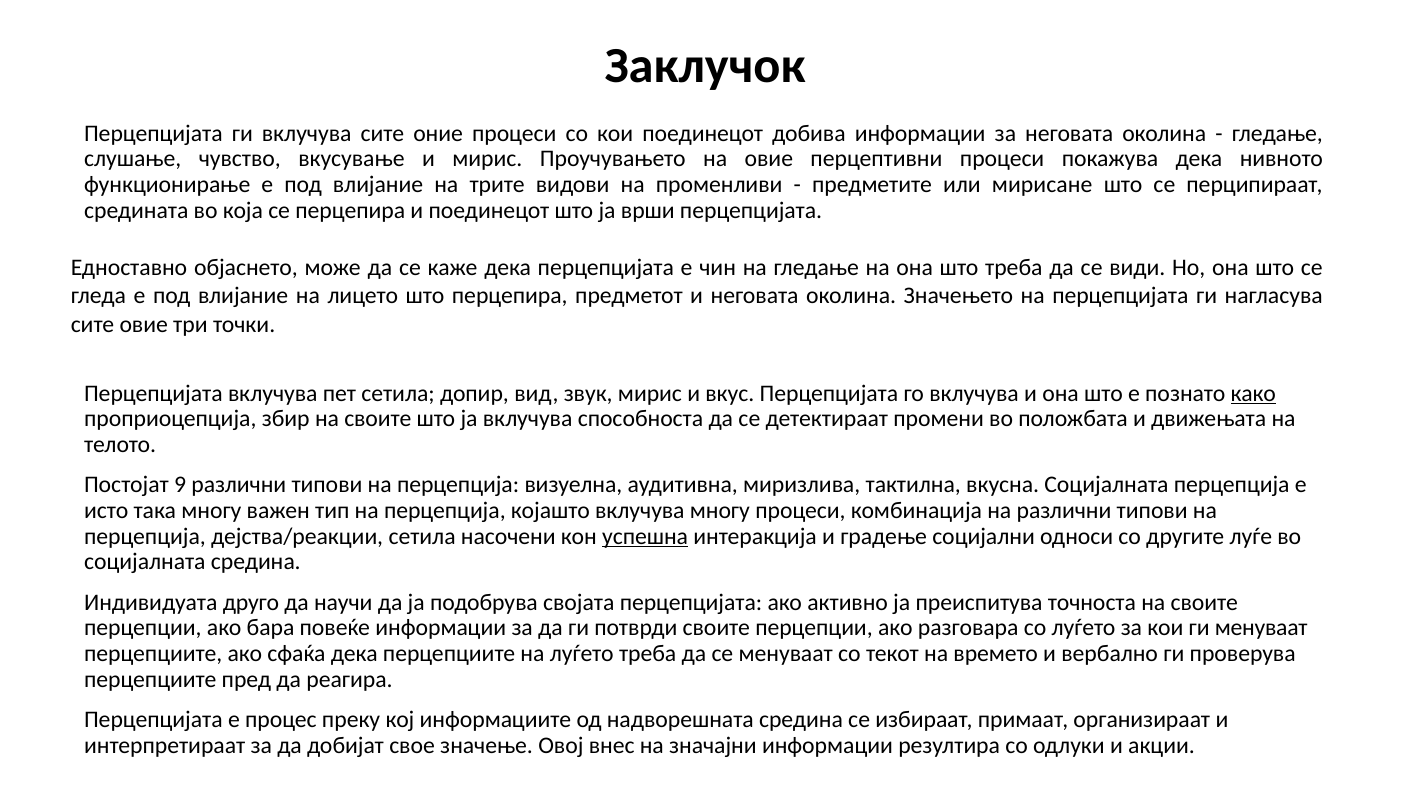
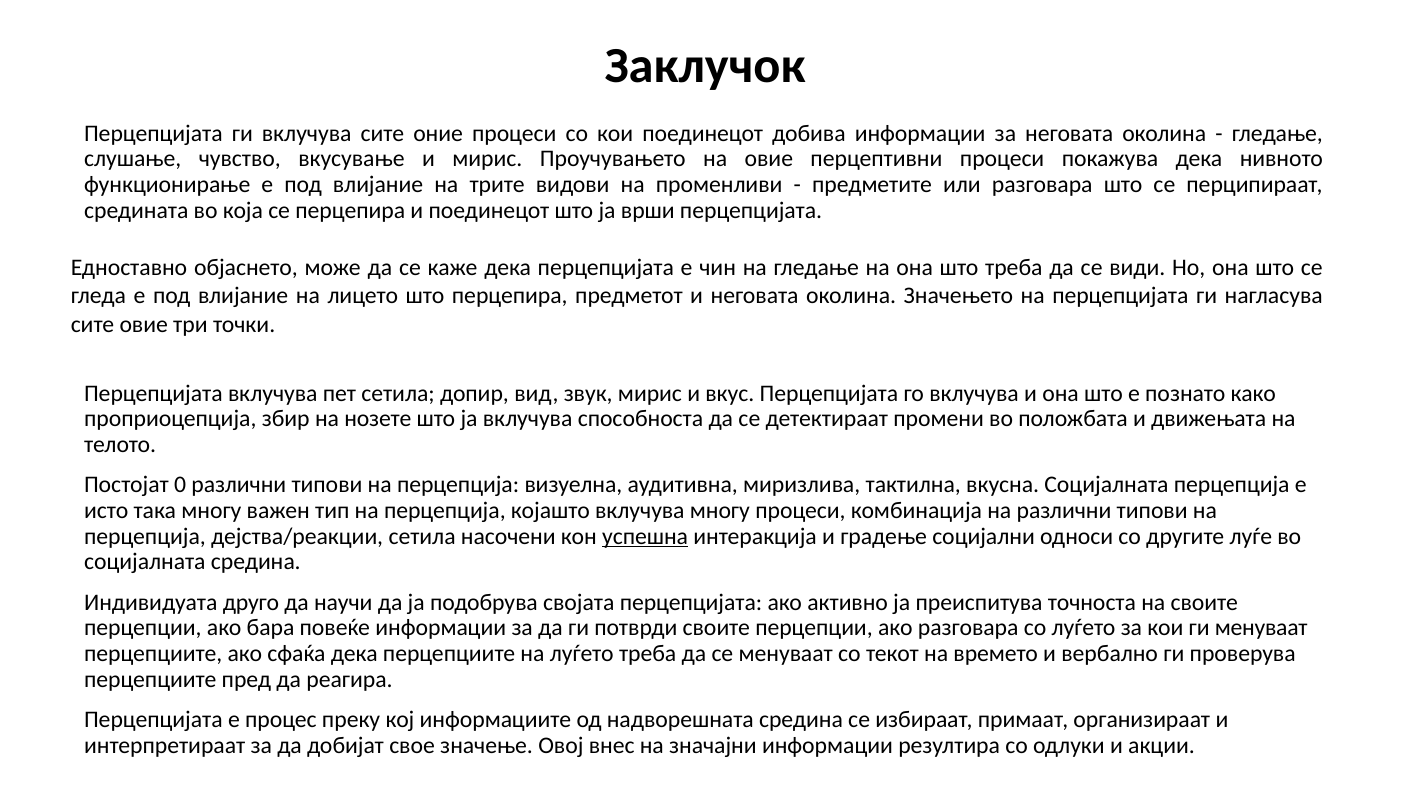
или мирисане: мирисане -> разговара
како underline: present -> none
збир на своите: своите -> нозете
9: 9 -> 0
